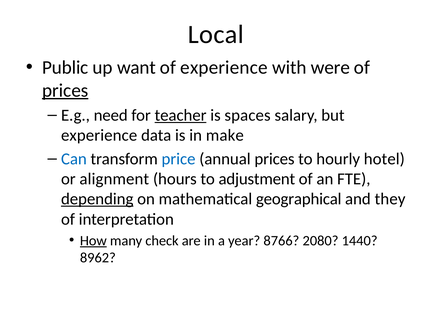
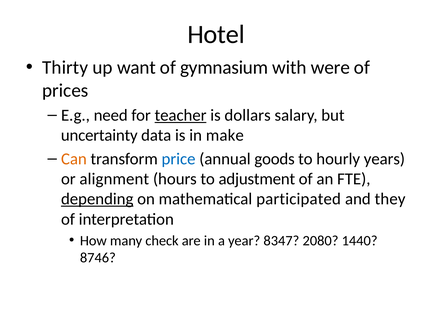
Local: Local -> Hotel
Public: Public -> Thirty
of experience: experience -> gymnasium
prices at (65, 90) underline: present -> none
spaces: spaces -> dollars
experience at (99, 135): experience -> uncertainty
Can colour: blue -> orange
annual prices: prices -> goods
hotel: hotel -> years
geographical: geographical -> participated
How underline: present -> none
8766: 8766 -> 8347
8962: 8962 -> 8746
